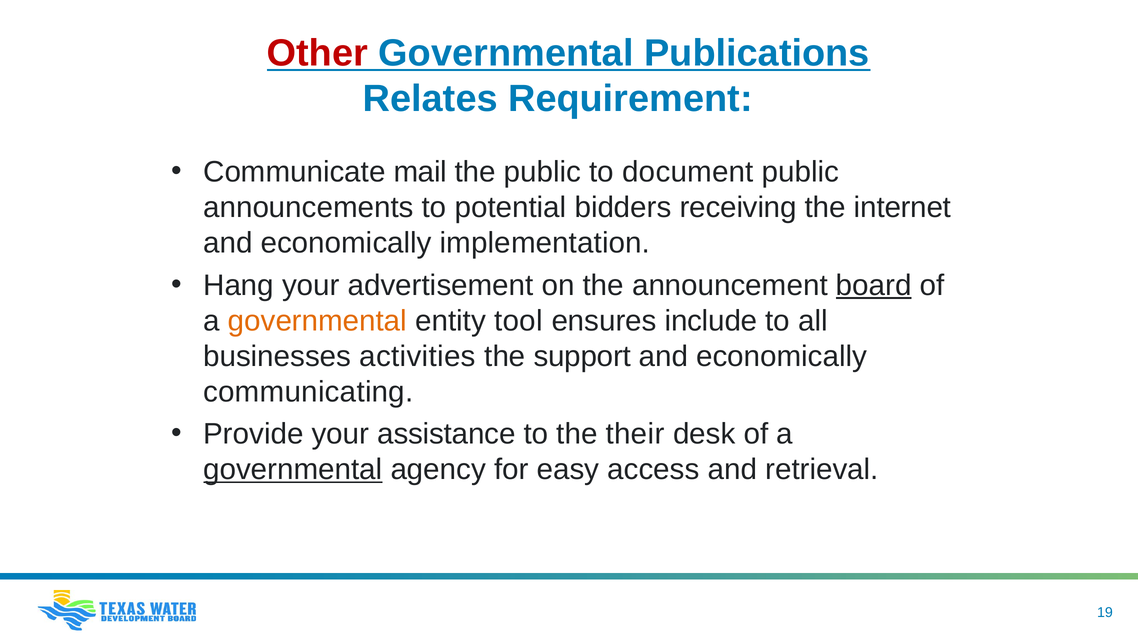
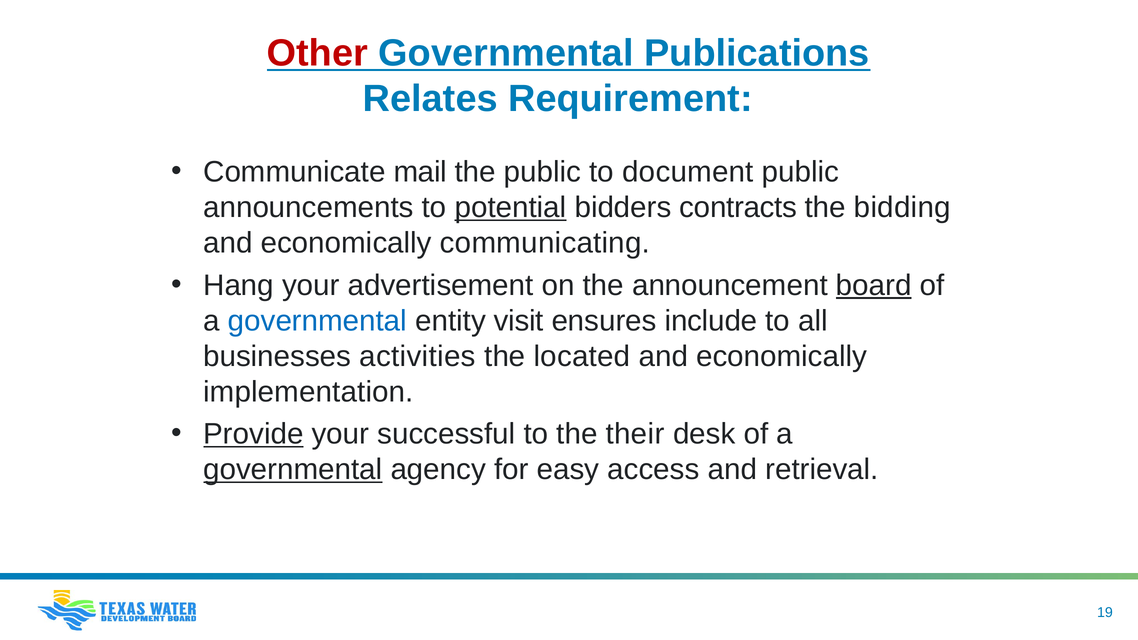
potential underline: none -> present
receiving: receiving -> contracts
internet: internet -> bidding
implementation: implementation -> communicating
governmental at (317, 321) colour: orange -> blue
tool: tool -> visit
support: support -> located
communicating: communicating -> implementation
Provide underline: none -> present
assistance: assistance -> successful
